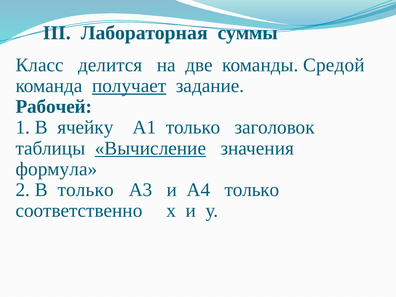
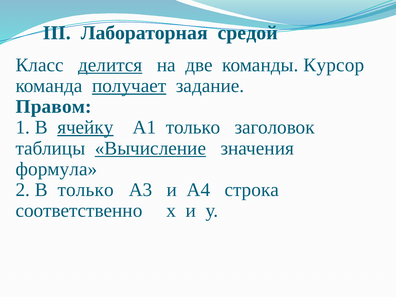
суммы: суммы -> средой
делится underline: none -> present
Средой: Средой -> Курсор
Рабочей: Рабочей -> Правом
ячейку underline: none -> present
А4 только: только -> строка
